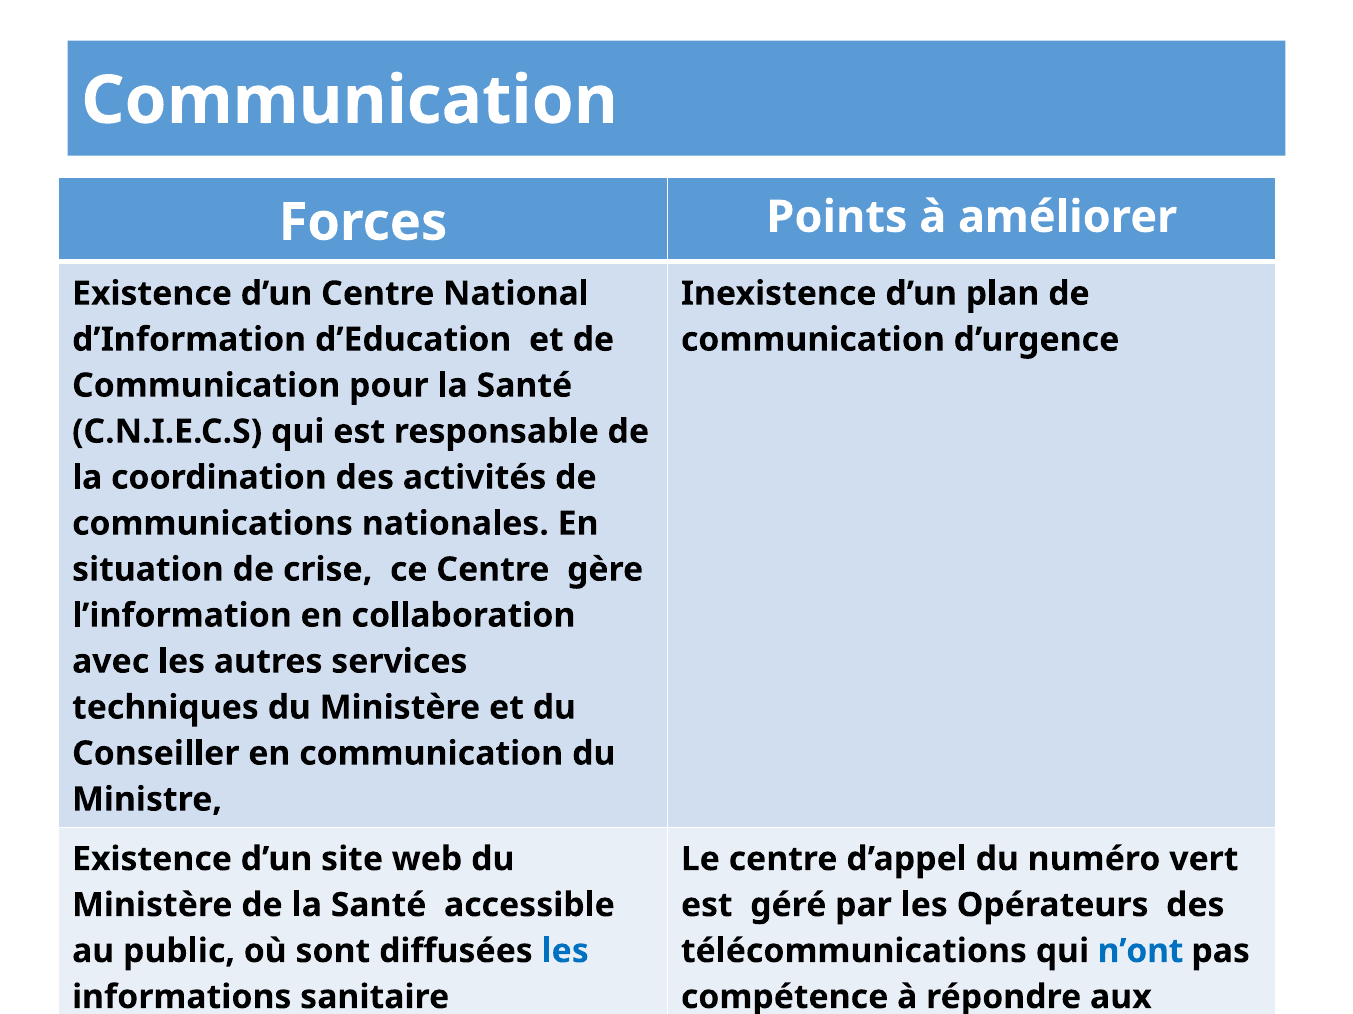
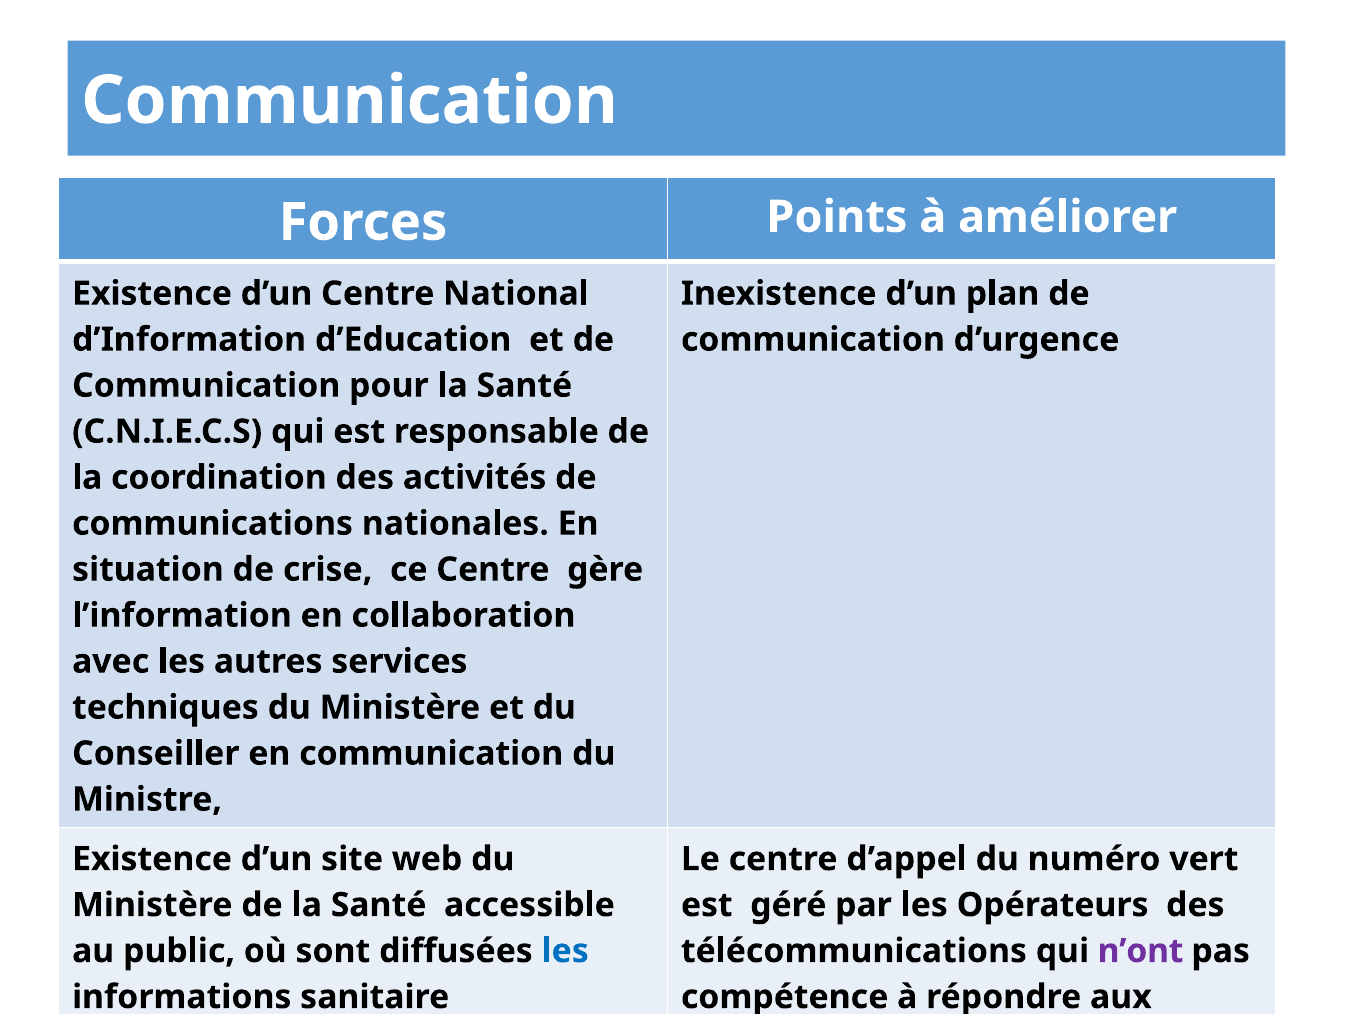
n’ont colour: blue -> purple
